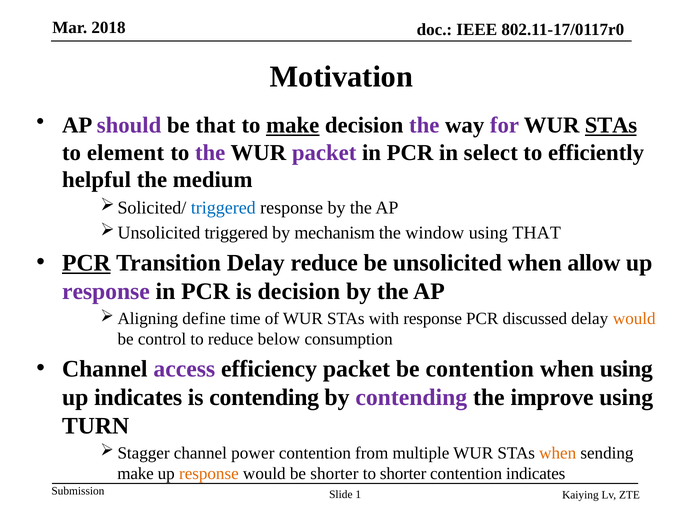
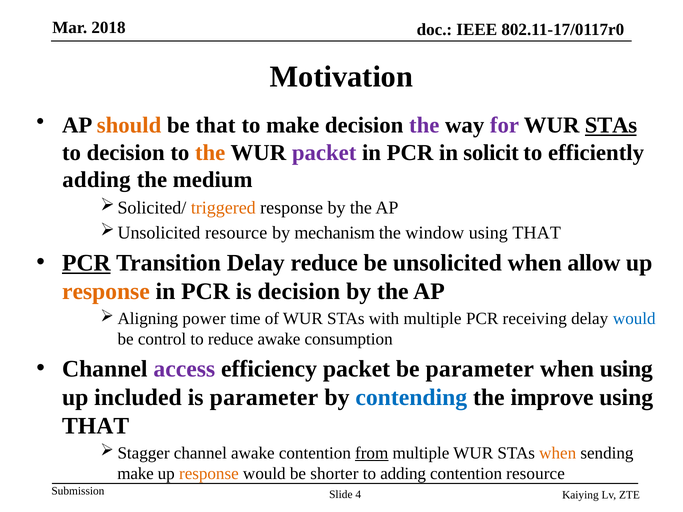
should colour: purple -> orange
make at (293, 125) underline: present -> none
to element: element -> decision
the at (210, 153) colour: purple -> orange
select: select -> solicit
helpful at (97, 180): helpful -> adding
triggered at (223, 208) colour: blue -> orange
triggered at (236, 233): triggered -> resource
response at (106, 292) colour: purple -> orange
define: define -> power
with response: response -> multiple
discussed: discussed -> receiving
would at (634, 319) colour: orange -> blue
reduce below: below -> awake
be contention: contention -> parameter
up indicates: indicates -> included
is contending: contending -> parameter
contending at (411, 398) colour: purple -> blue
TURN at (96, 426): TURN -> THAT
channel power: power -> awake
from underline: none -> present
to shorter: shorter -> adding
contention indicates: indicates -> resource
1: 1 -> 4
